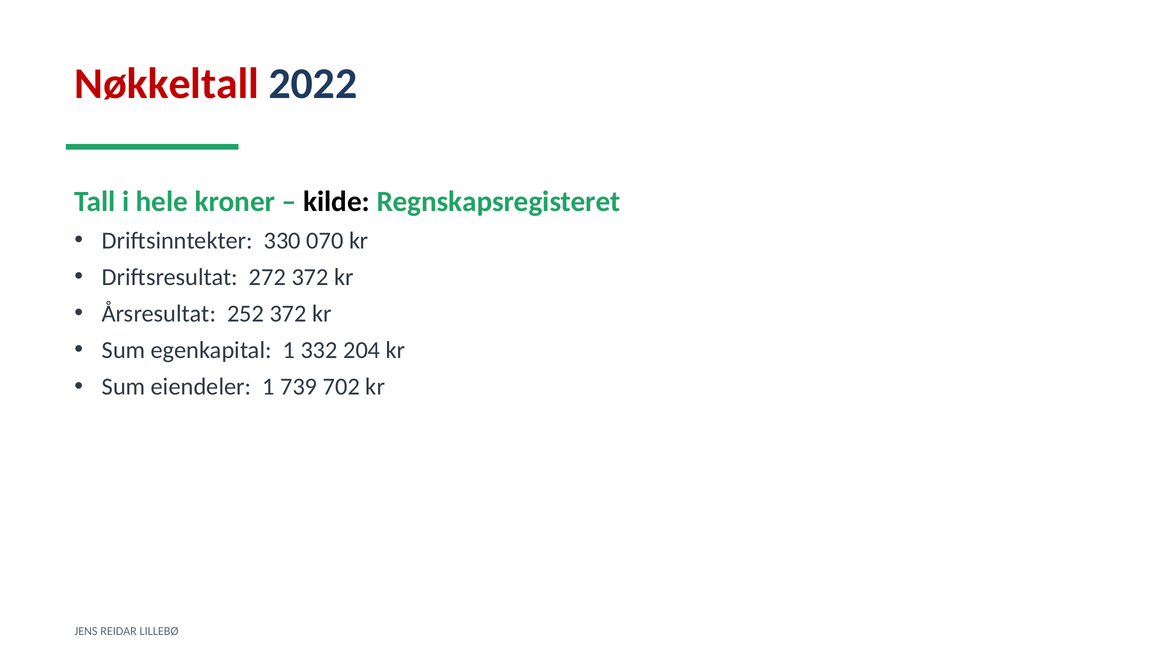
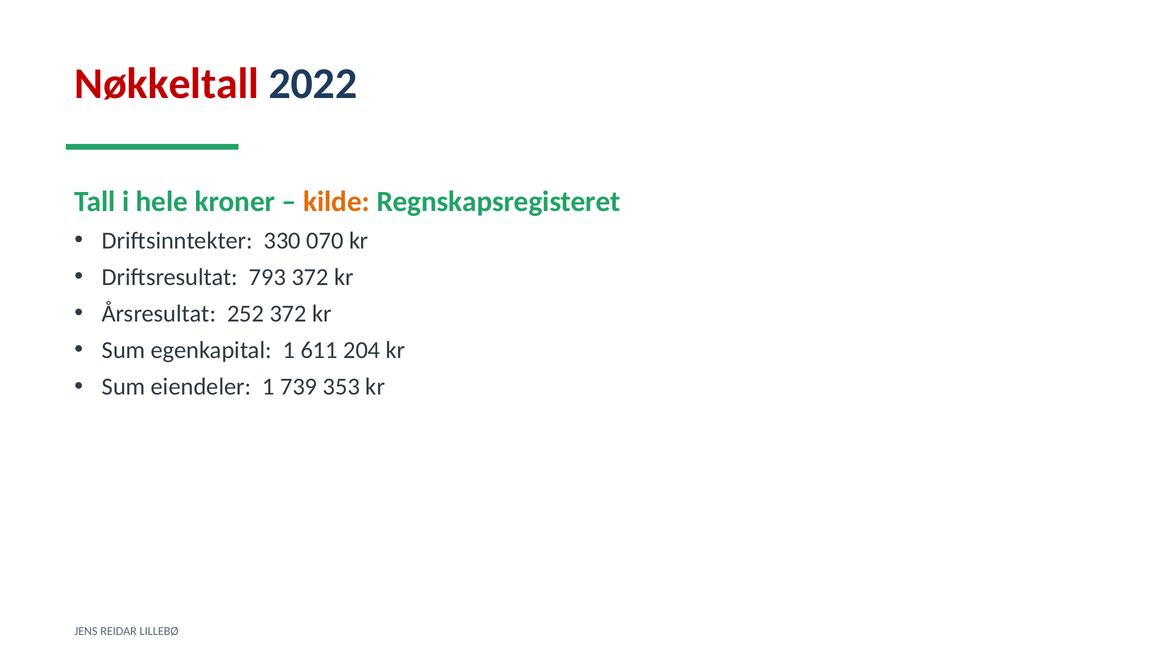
kilde colour: black -> orange
272: 272 -> 793
332: 332 -> 611
702: 702 -> 353
